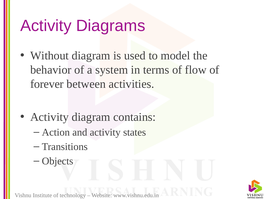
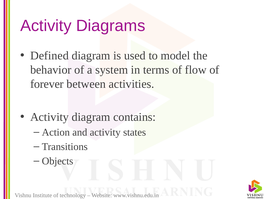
Without: Without -> Defined
